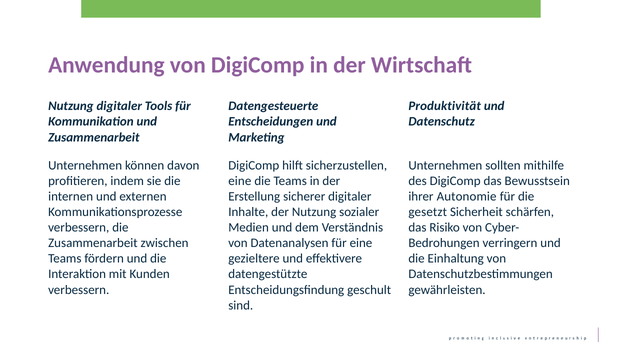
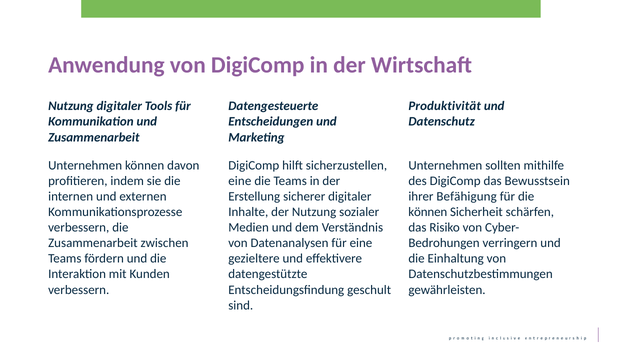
Autonomie: Autonomie -> Befähigung
gesetzt at (428, 212): gesetzt -> können
